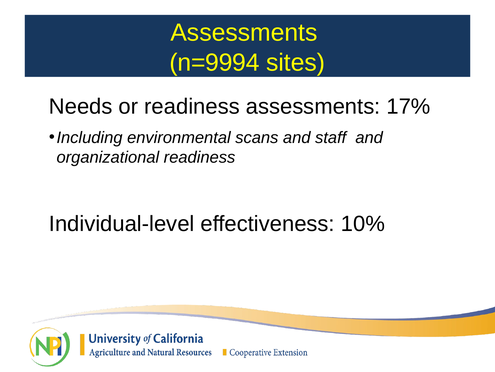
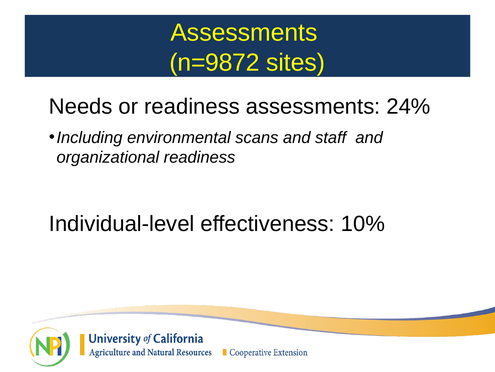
n=9994: n=9994 -> n=9872
17%: 17% -> 24%
